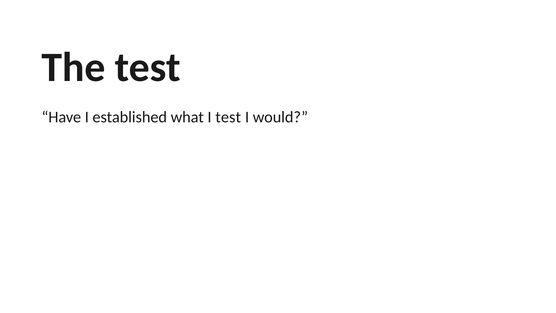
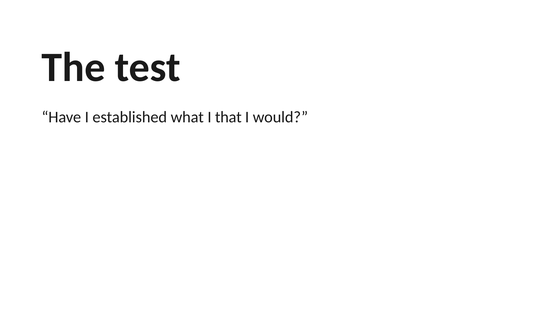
I test: test -> that
